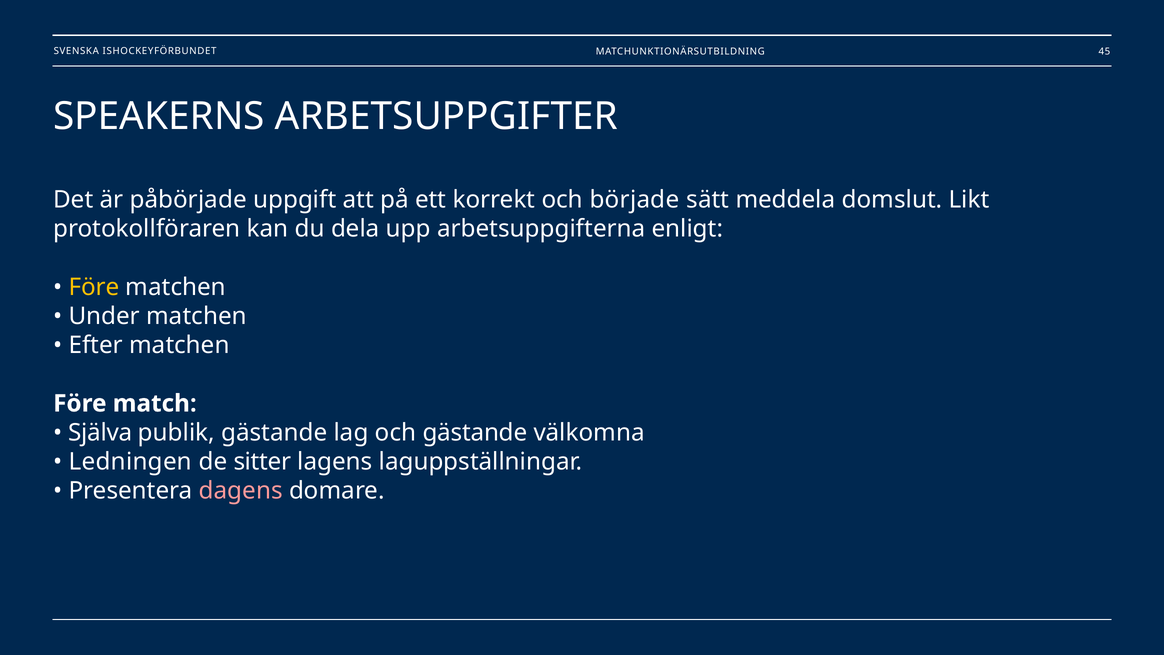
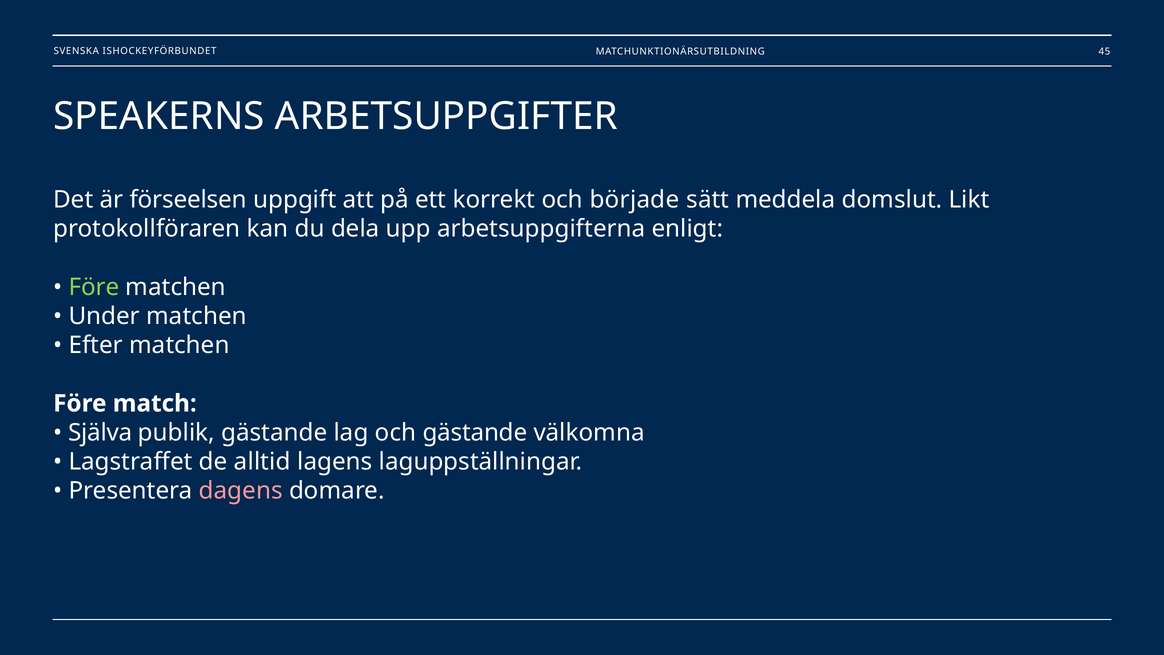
påbörjade: påbörjade -> förseelsen
Före at (94, 287) colour: yellow -> light green
Ledningen: Ledningen -> Lagstraffet
sitter: sitter -> alltid
